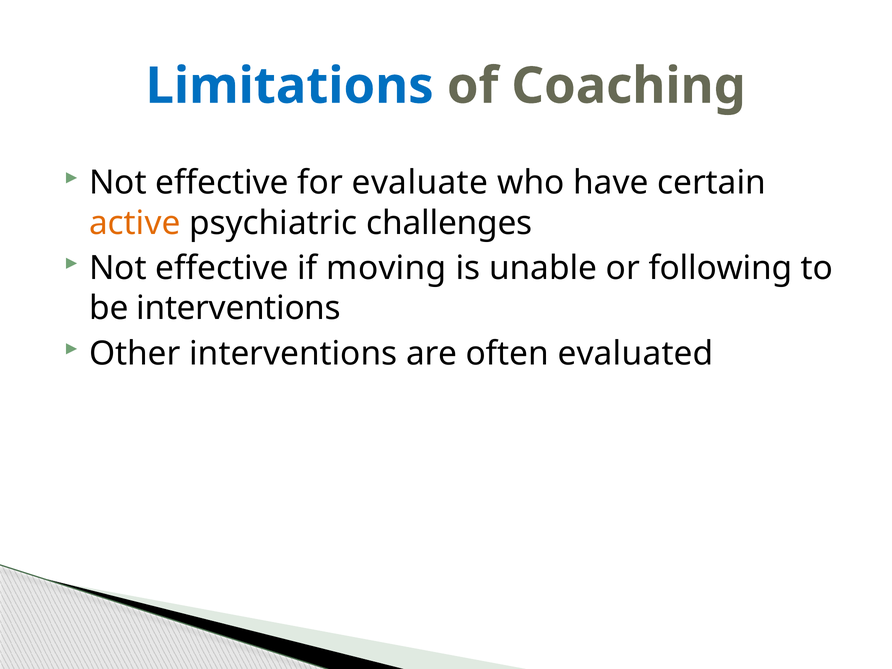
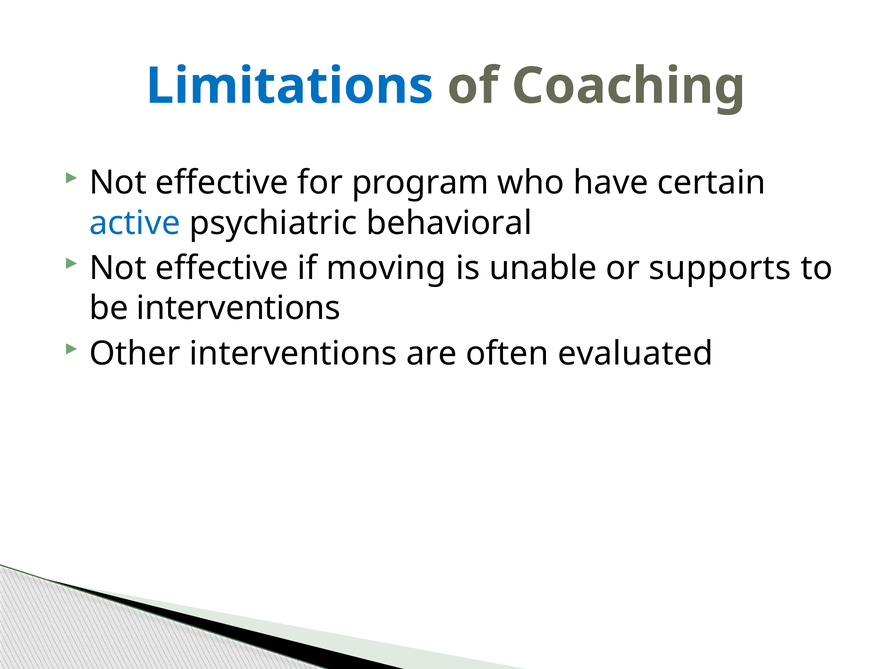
evaluate: evaluate -> program
active colour: orange -> blue
challenges: challenges -> behavioral
following: following -> supports
